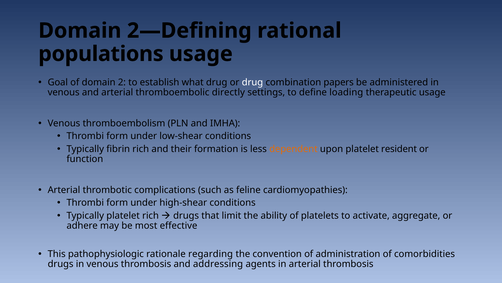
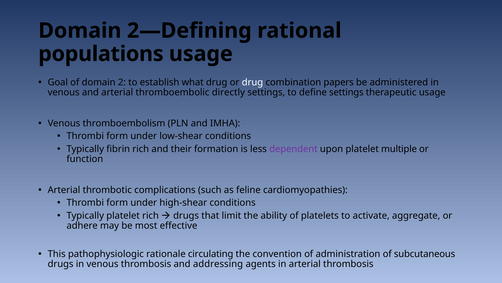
define loading: loading -> settings
dependent colour: orange -> purple
resident: resident -> multiple
regarding: regarding -> circulating
comorbidities: comorbidities -> subcutaneous
